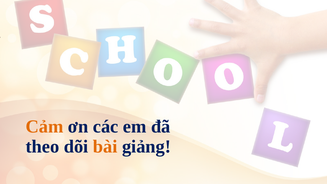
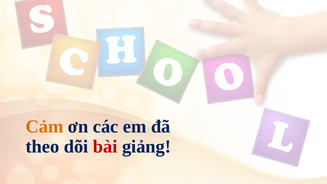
bài colour: orange -> red
